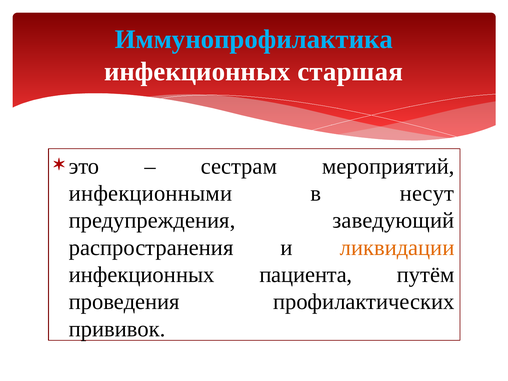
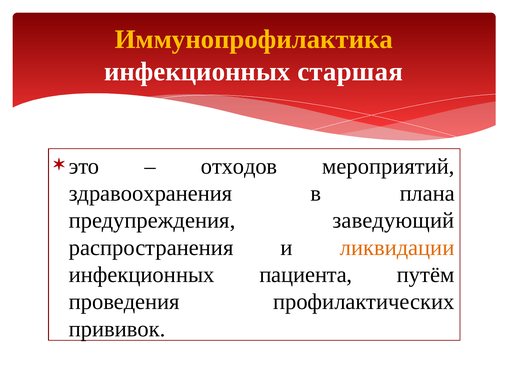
Иммунопрофилактика colour: light blue -> yellow
сестрам: сестрам -> отходов
инфекционными: инфекционными -> здравоохранения
несут: несут -> плана
